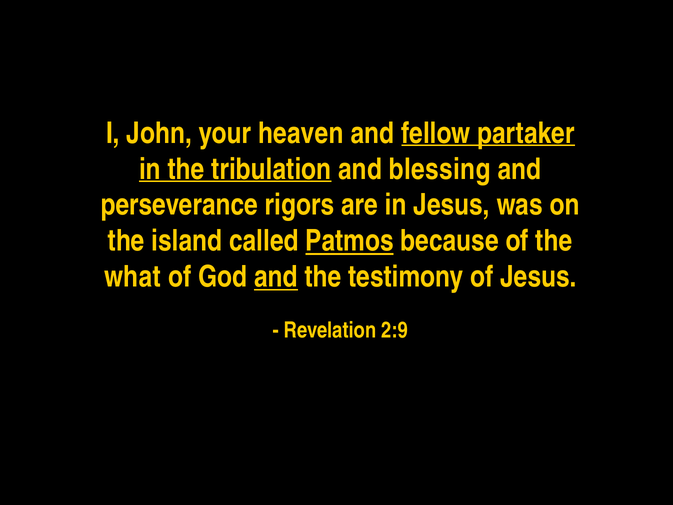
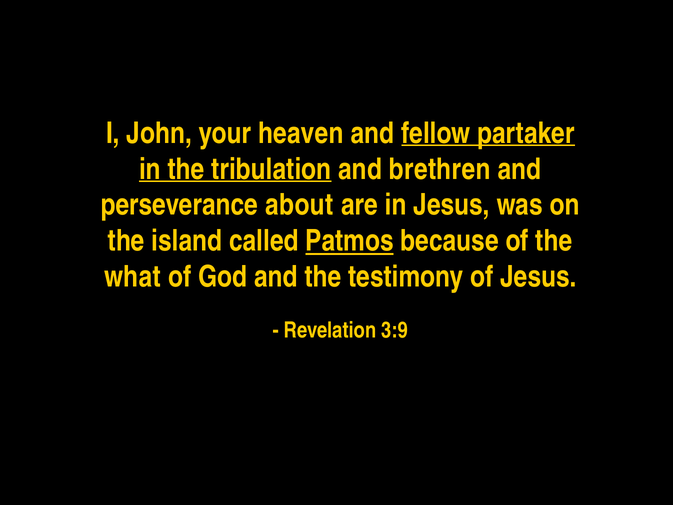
blessing: blessing -> brethren
rigors: rigors -> about
and at (276, 277) underline: present -> none
2:9: 2:9 -> 3:9
